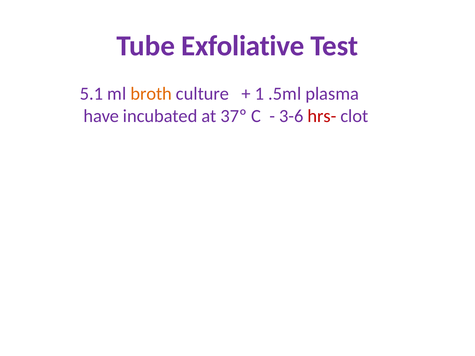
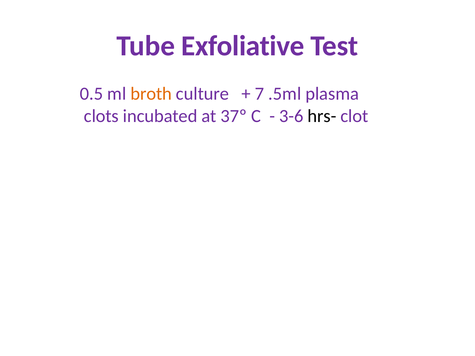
5.1: 5.1 -> 0.5
1: 1 -> 7
have: have -> clots
hrs- colour: red -> black
